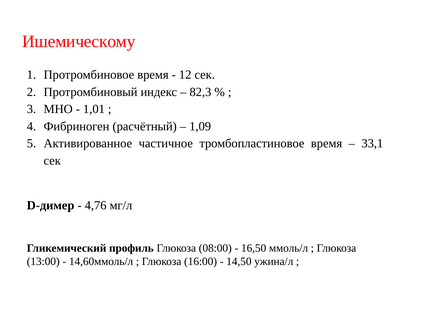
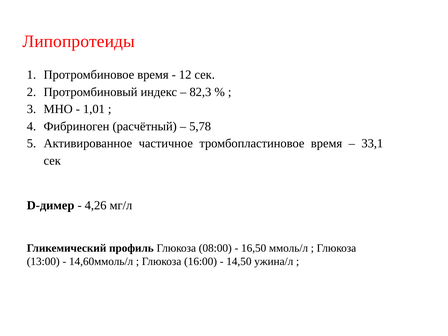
Ишемическому: Ишемическому -> Липопротеиды
1,09: 1,09 -> 5,78
4,76: 4,76 -> 4,26
